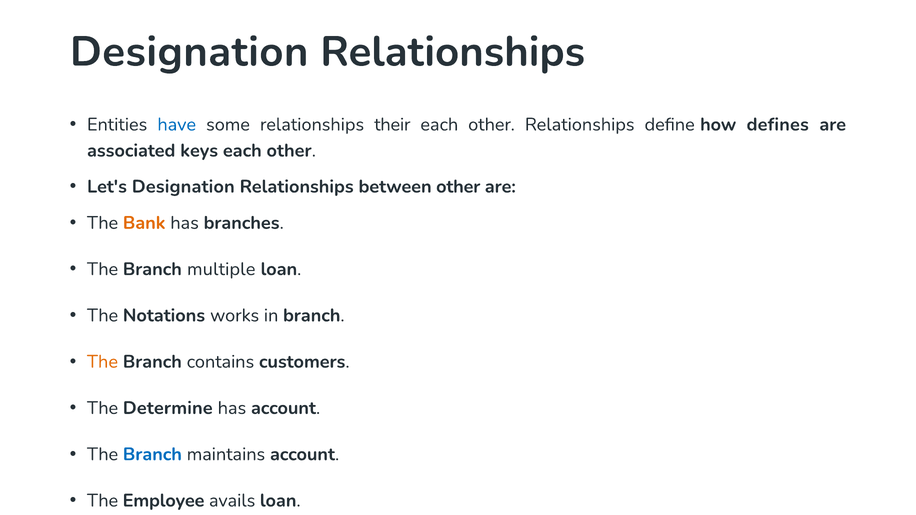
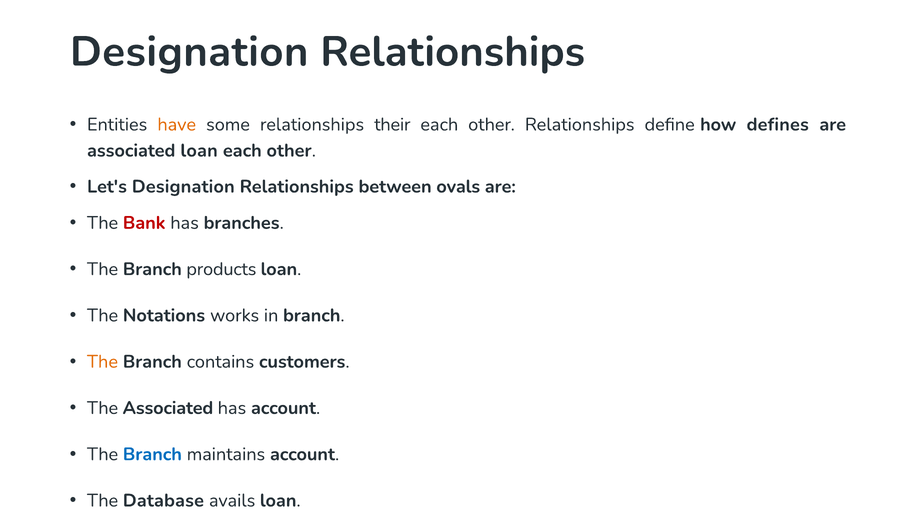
have colour: blue -> orange
associated keys: keys -> loan
between other: other -> ovals
Bank colour: orange -> red
multiple: multiple -> products
The Determine: Determine -> Associated
Employee: Employee -> Database
